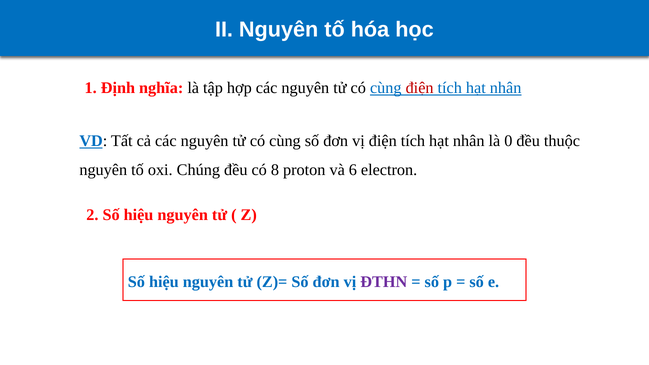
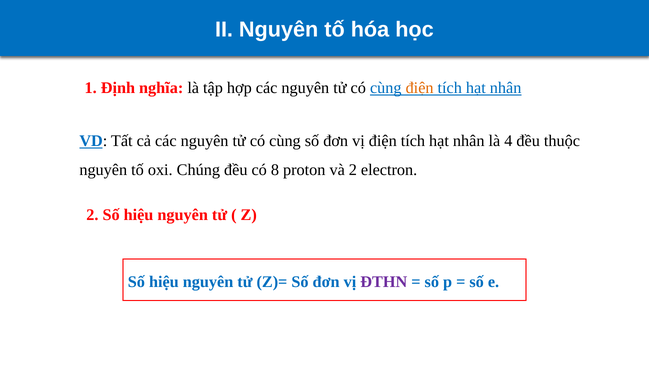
điện at (420, 88) colour: red -> orange
0: 0 -> 4
và 6: 6 -> 2
